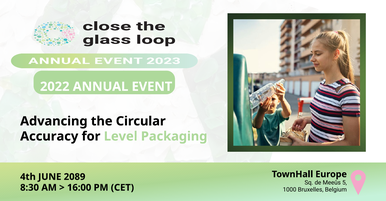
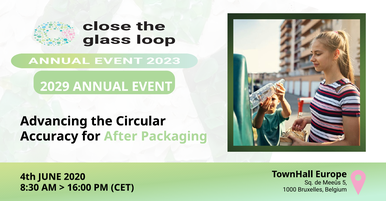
2022: 2022 -> 2029
Level: Level -> After
2089: 2089 -> 2020
